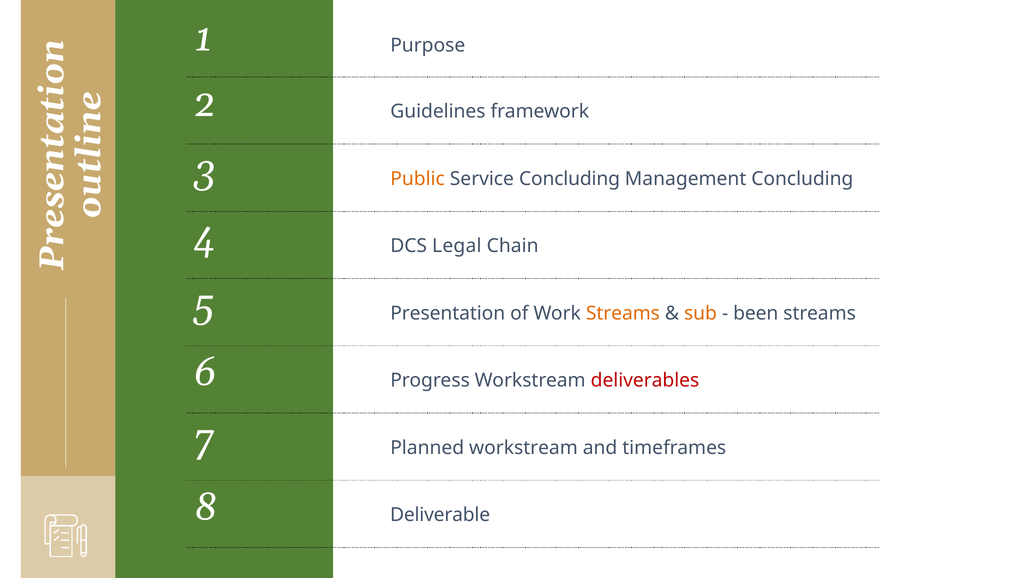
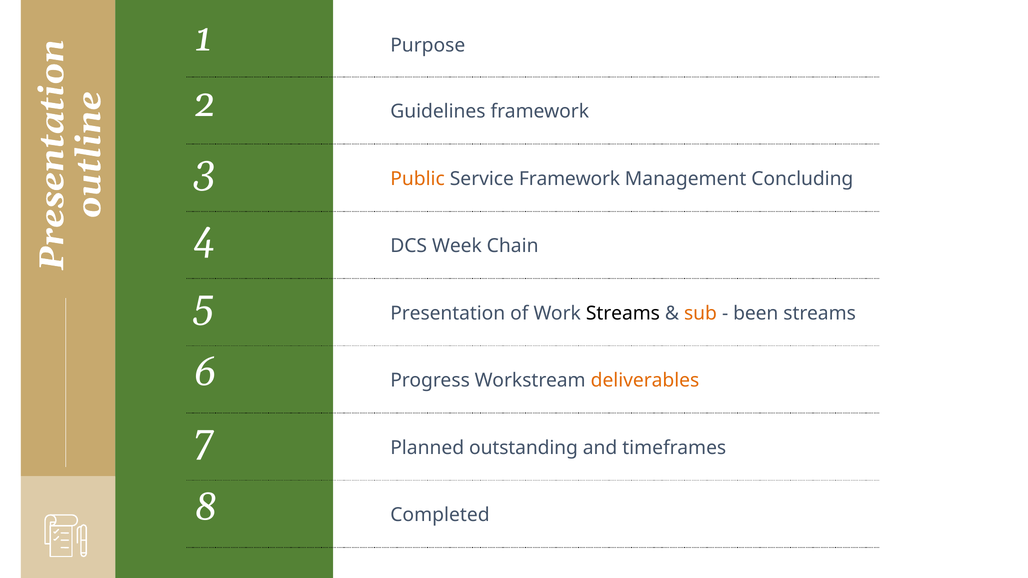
Service Concluding: Concluding -> Framework
Legal: Legal -> Week
Streams at (623, 313) colour: orange -> black
deliverables colour: red -> orange
Planned workstream: workstream -> outstanding
Deliverable: Deliverable -> Completed
